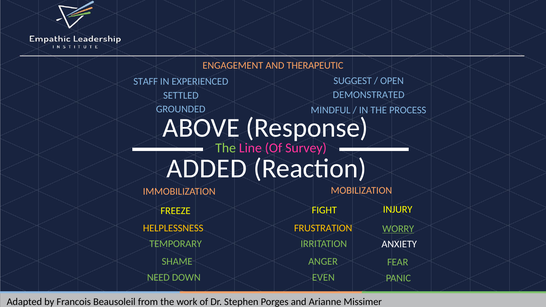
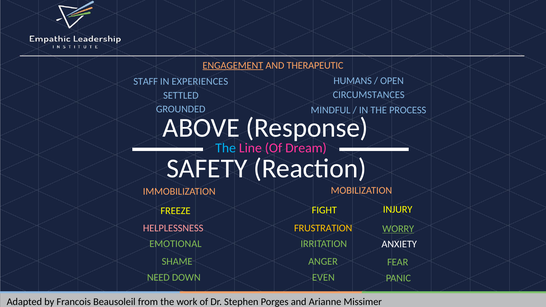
ENGAGEMENT underline: none -> present
SUGGEST: SUGGEST -> HUMANS
EXPERIENCED: EXPERIENCED -> EXPERIENCES
DEMONSTRATED: DEMONSTRATED -> CIRCUMSTANCES
The at (226, 148) colour: light green -> light blue
Survey: Survey -> Dream
ADDED: ADDED -> SAFETY
HELPLESSNESS colour: yellow -> pink
TEMPORARY: TEMPORARY -> EMOTIONAL
